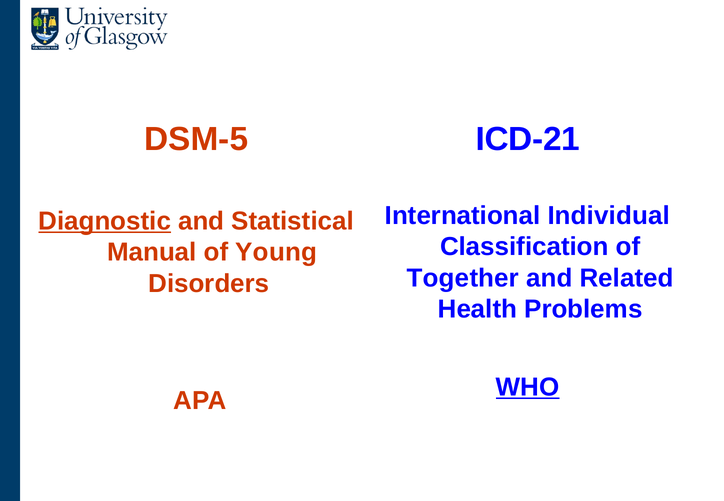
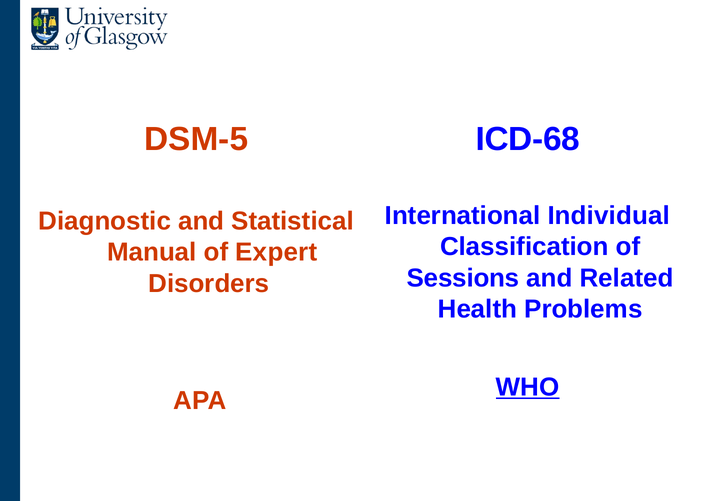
ICD-21: ICD-21 -> ICD-68
Diagnostic underline: present -> none
Young: Young -> Expert
Together: Together -> Sessions
